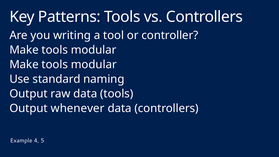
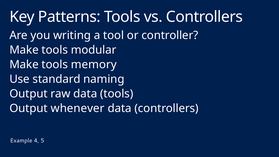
modular at (94, 65): modular -> memory
